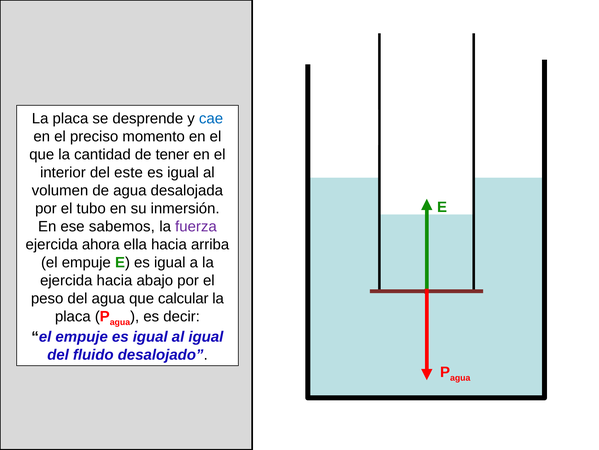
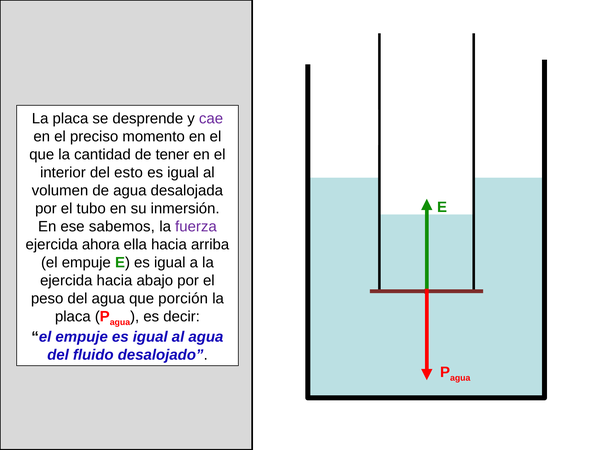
cae colour: blue -> purple
este: este -> esto
calcular: calcular -> porción
al igual: igual -> agua
